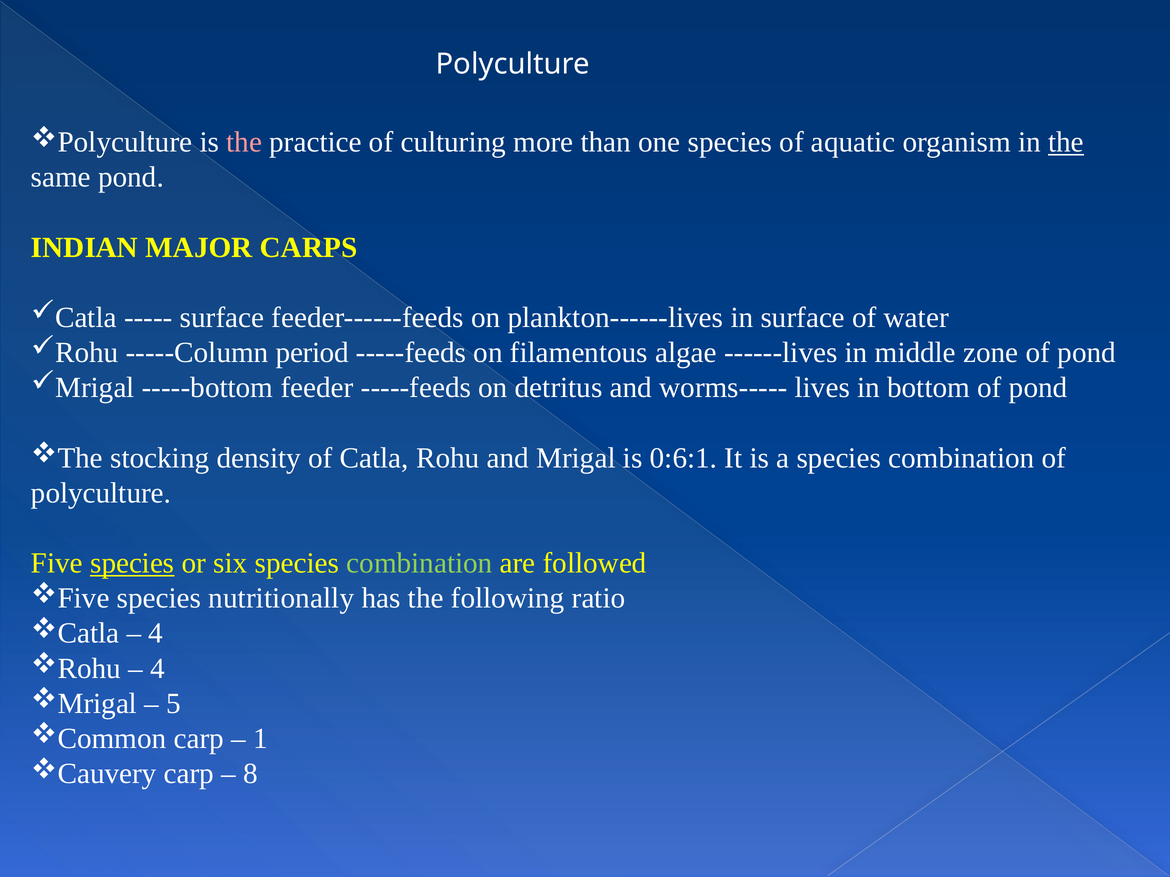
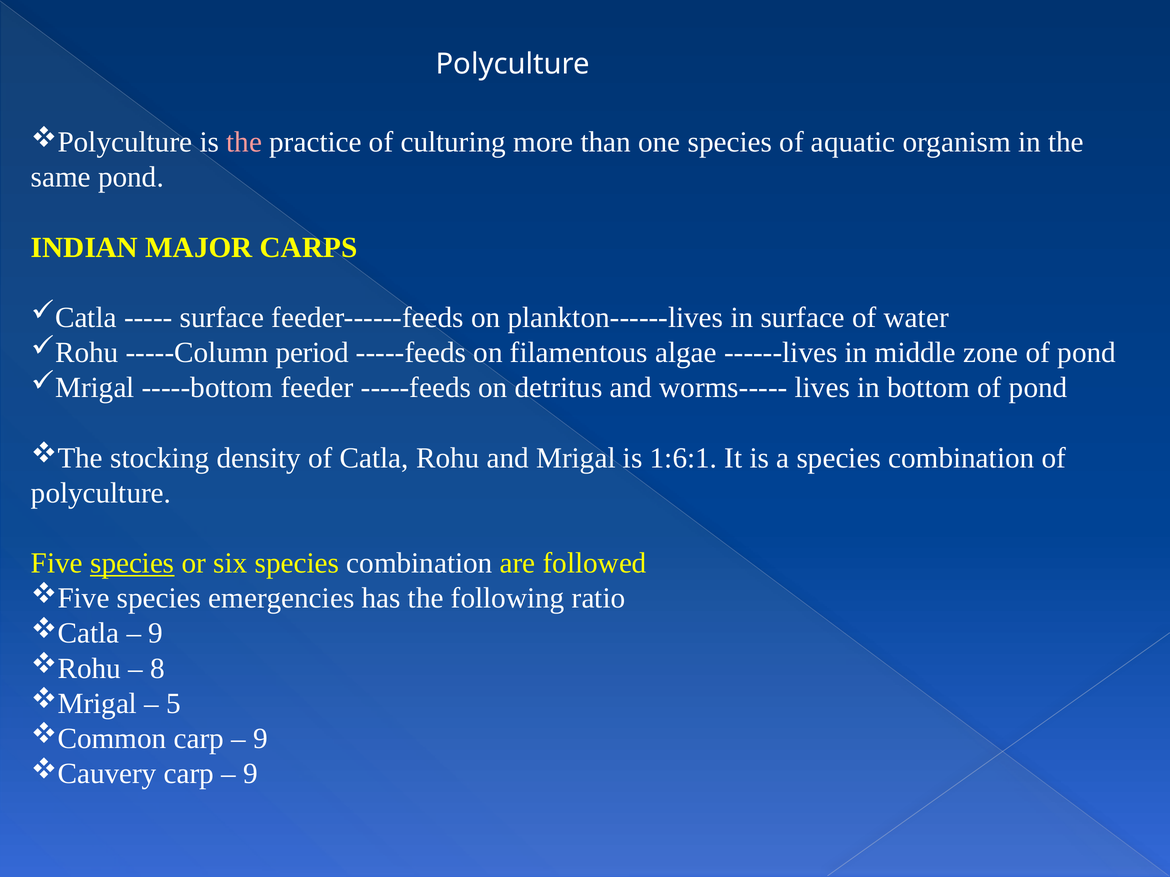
the at (1066, 142) underline: present -> none
0:6:1: 0:6:1 -> 1:6:1
combination at (419, 564) colour: light green -> white
nutritionally: nutritionally -> emergencies
4 at (156, 634): 4 -> 9
4 at (157, 669): 4 -> 8
1 at (261, 739): 1 -> 9
8 at (251, 774): 8 -> 9
